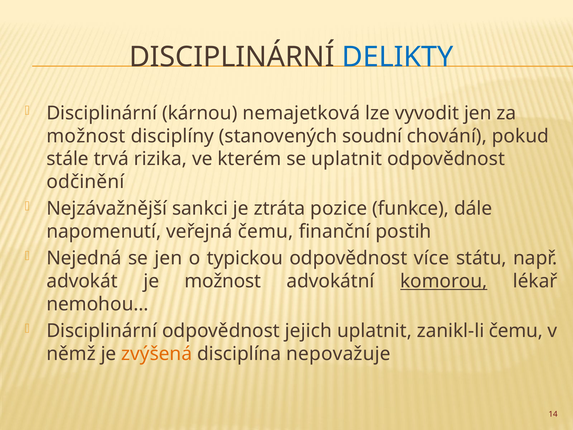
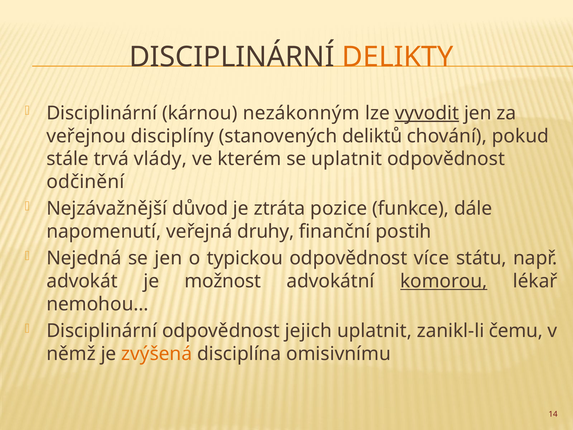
DELIKTY colour: blue -> orange
nemajetková: nemajetková -> nezákonným
vyvodit underline: none -> present
možnost at (86, 136): možnost -> veřejnou
soudní: soudní -> deliktů
rizika: rizika -> vlády
sankci: sankci -> důvod
veřejná čemu: čemu -> druhy
nepovažuje: nepovažuje -> omisivnímu
